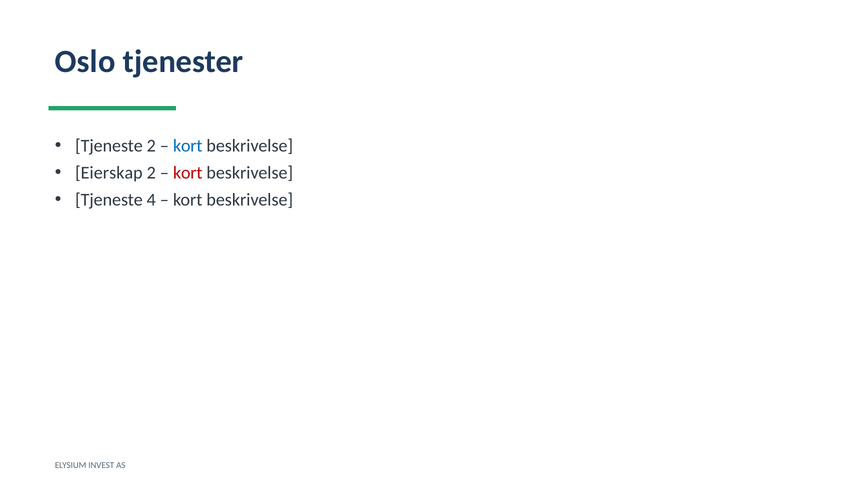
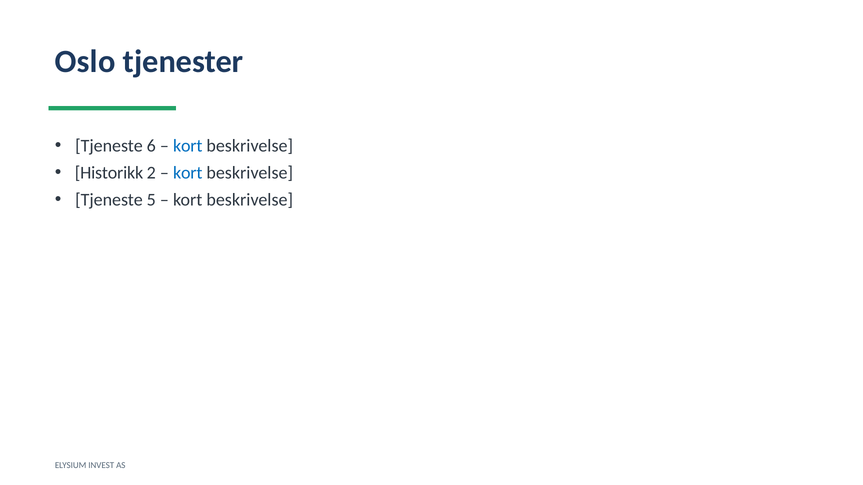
Tjeneste 2: 2 -> 6
Eierskap: Eierskap -> Historikk
kort at (188, 173) colour: red -> blue
4: 4 -> 5
